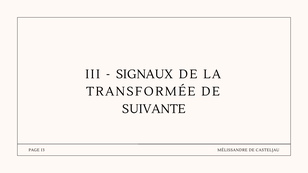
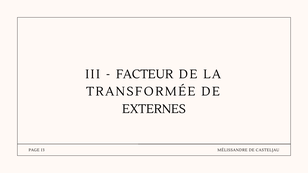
SIGNAUX: SIGNAUX -> FACTEUR
SUIVANTE: SUIVANTE -> EXTERNES
